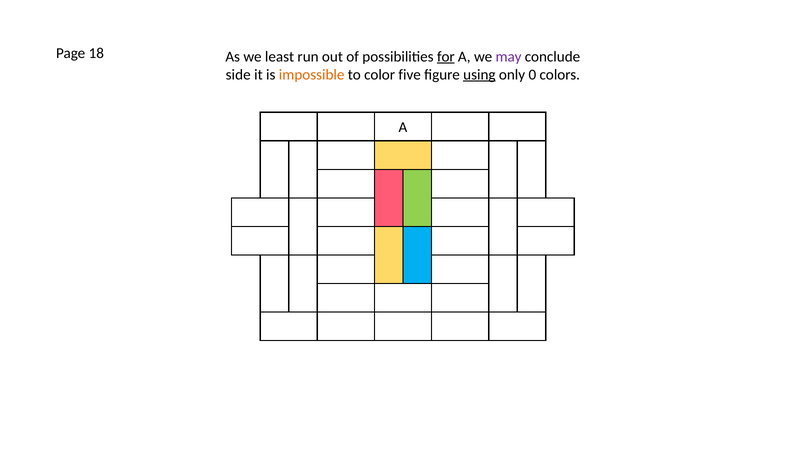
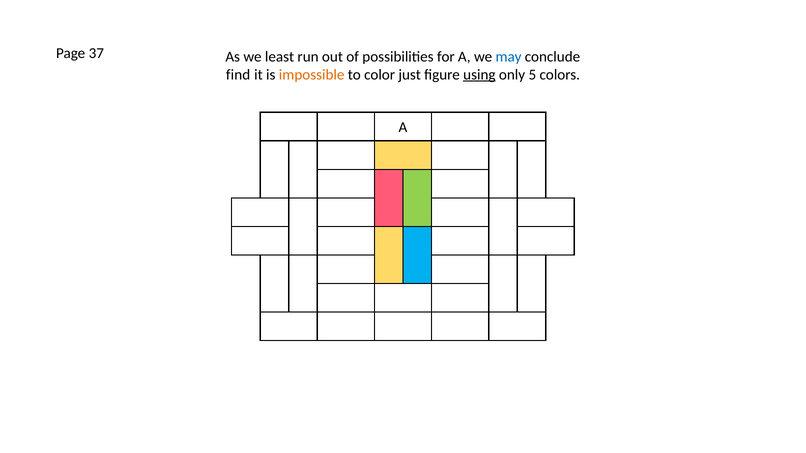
18: 18 -> 37
for underline: present -> none
may colour: purple -> blue
side: side -> find
five: five -> just
0: 0 -> 5
